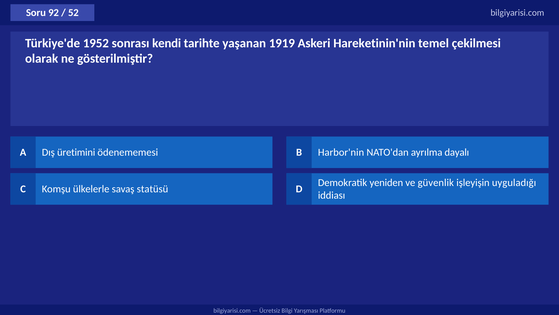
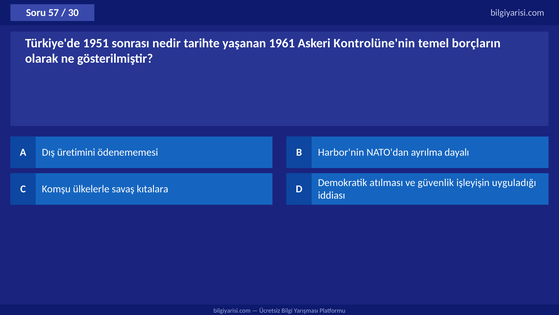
92: 92 -> 57
52: 52 -> 30
1952: 1952 -> 1951
kendi: kendi -> nedir
1919: 1919 -> 1961
Hareketinin'nin: Hareketinin'nin -> Kontrolüne'nin
çekilmesi: çekilmesi -> borçların
yeniden: yeniden -> atılması
statüsü: statüsü -> kıtalara
